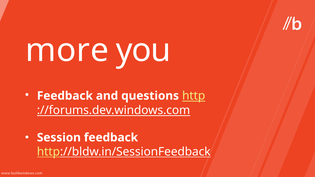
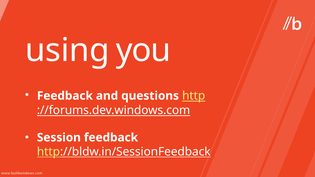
more: more -> using
